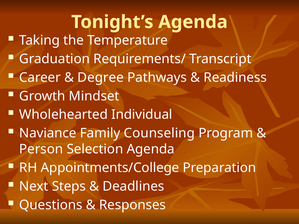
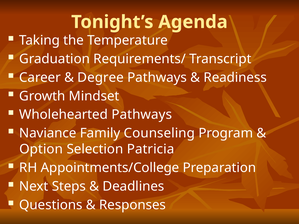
Wholehearted Individual: Individual -> Pathways
Person: Person -> Option
Selection Agenda: Agenda -> Patricia
